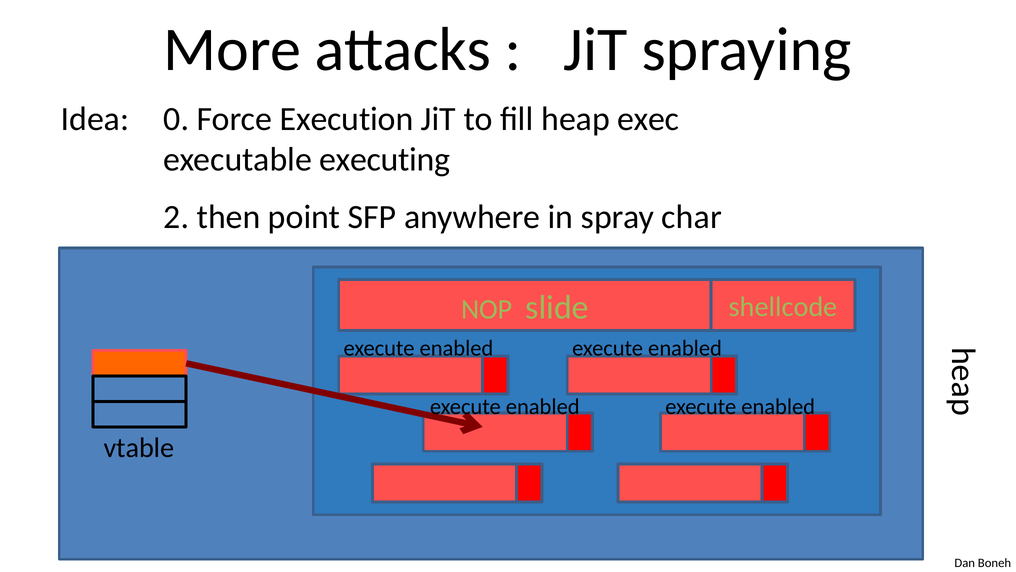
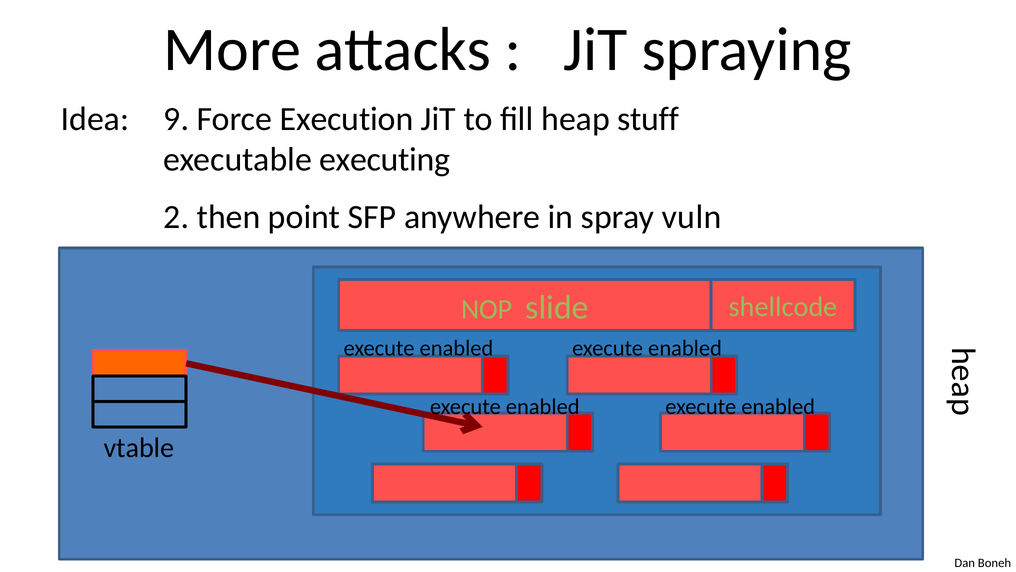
0: 0 -> 9
exec: exec -> stuff
char: char -> vuln
